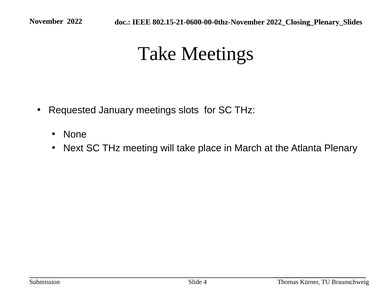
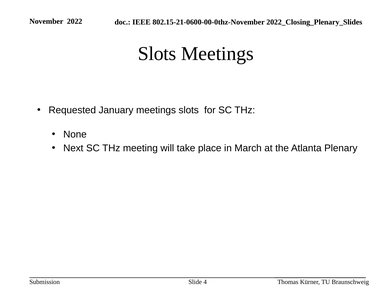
Take at (157, 54): Take -> Slots
